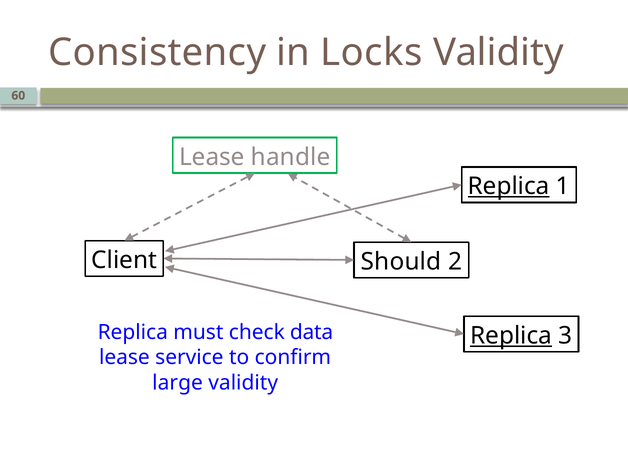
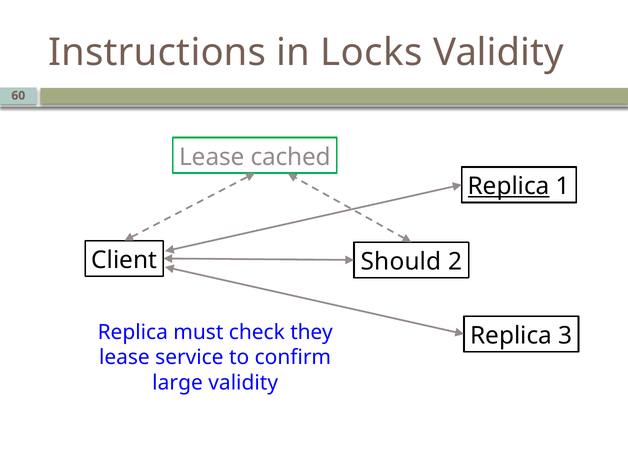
Consistency: Consistency -> Instructions
handle: handle -> cached
data: data -> they
Replica at (511, 336) underline: present -> none
